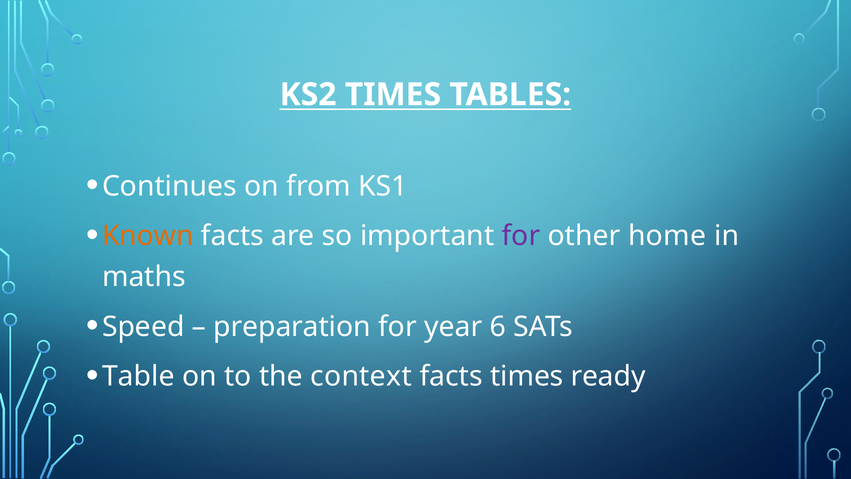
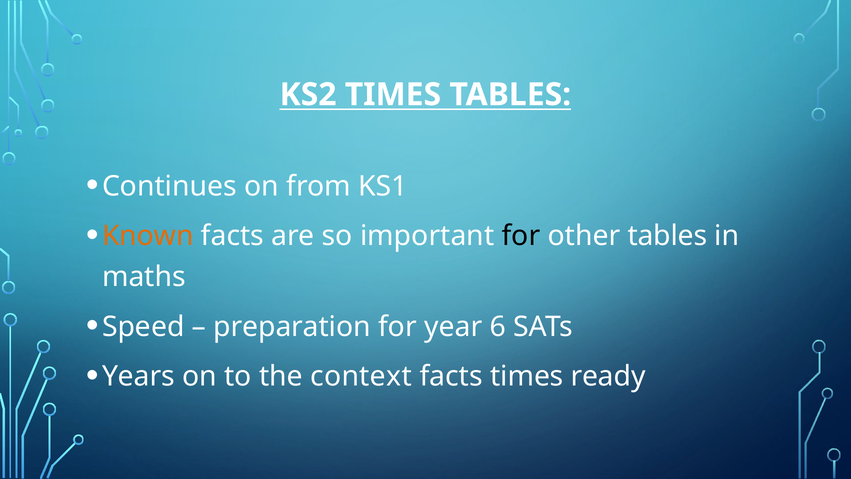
for at (521, 236) colour: purple -> black
other home: home -> tables
Table: Table -> Years
